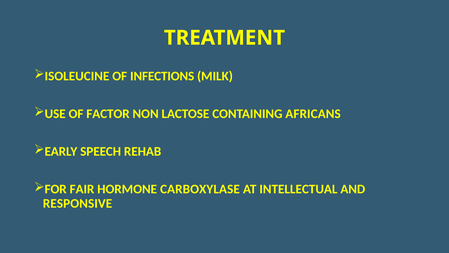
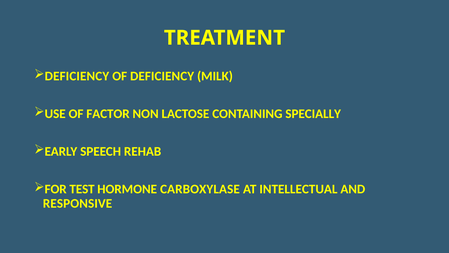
ISOLEUCINE at (77, 76): ISOLEUCINE -> DEFICIENCY
OF INFECTIONS: INFECTIONS -> DEFICIENCY
AFRICANS: AFRICANS -> SPECIALLY
FAIR: FAIR -> TEST
